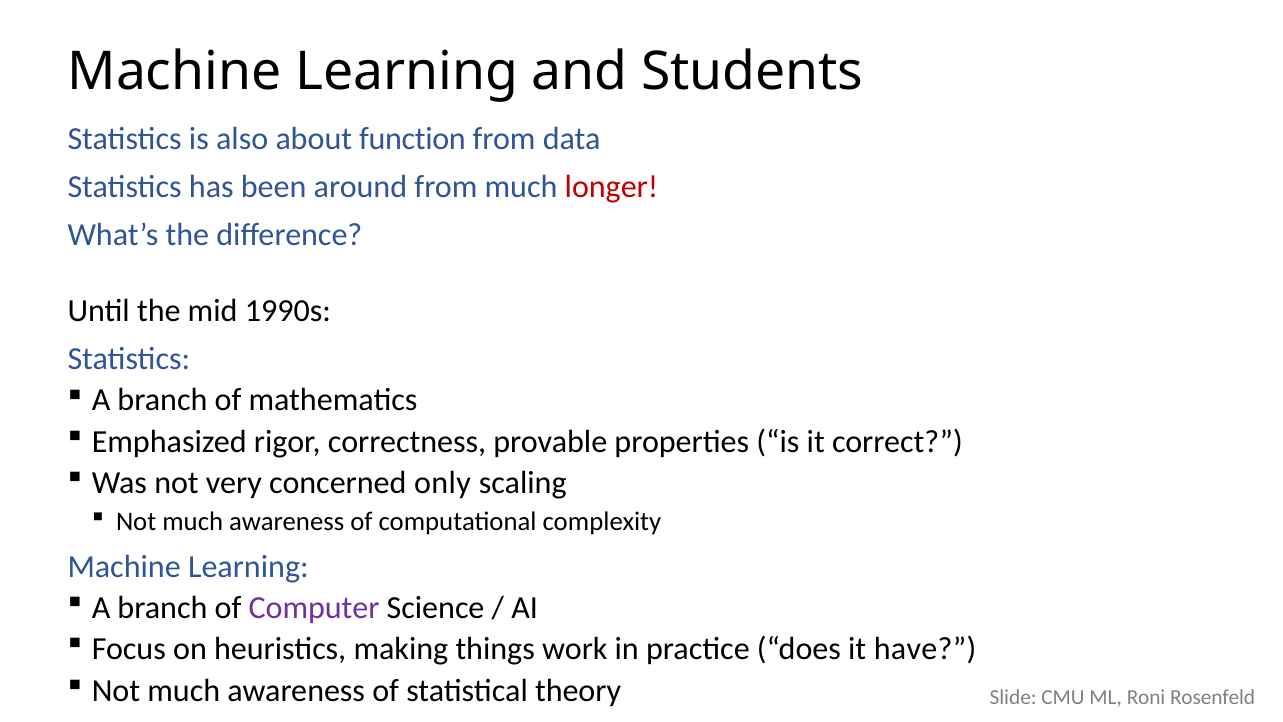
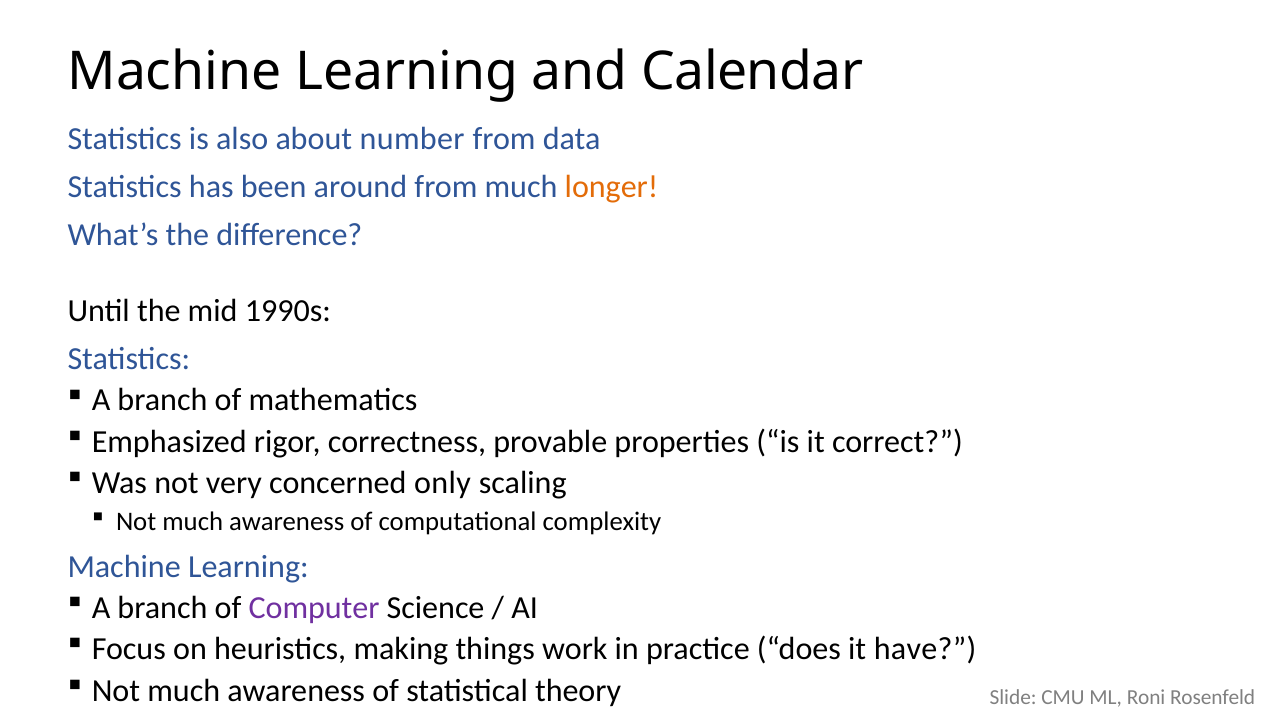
Students: Students -> Calendar
function: function -> number
longer colour: red -> orange
